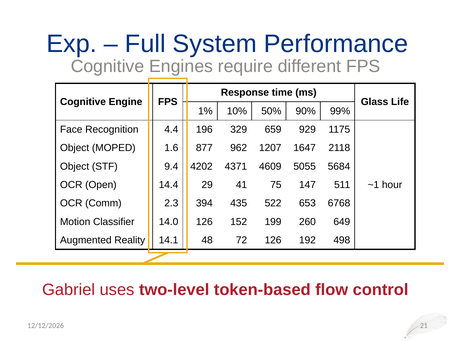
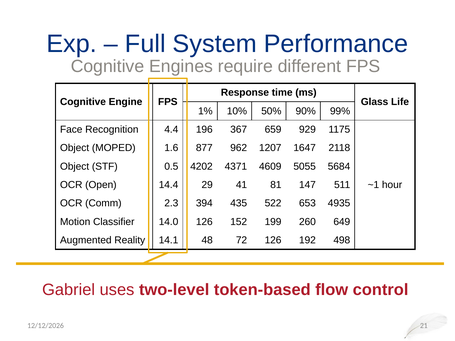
329: 329 -> 367
9.4: 9.4 -> 0.5
75: 75 -> 81
6768: 6768 -> 4935
